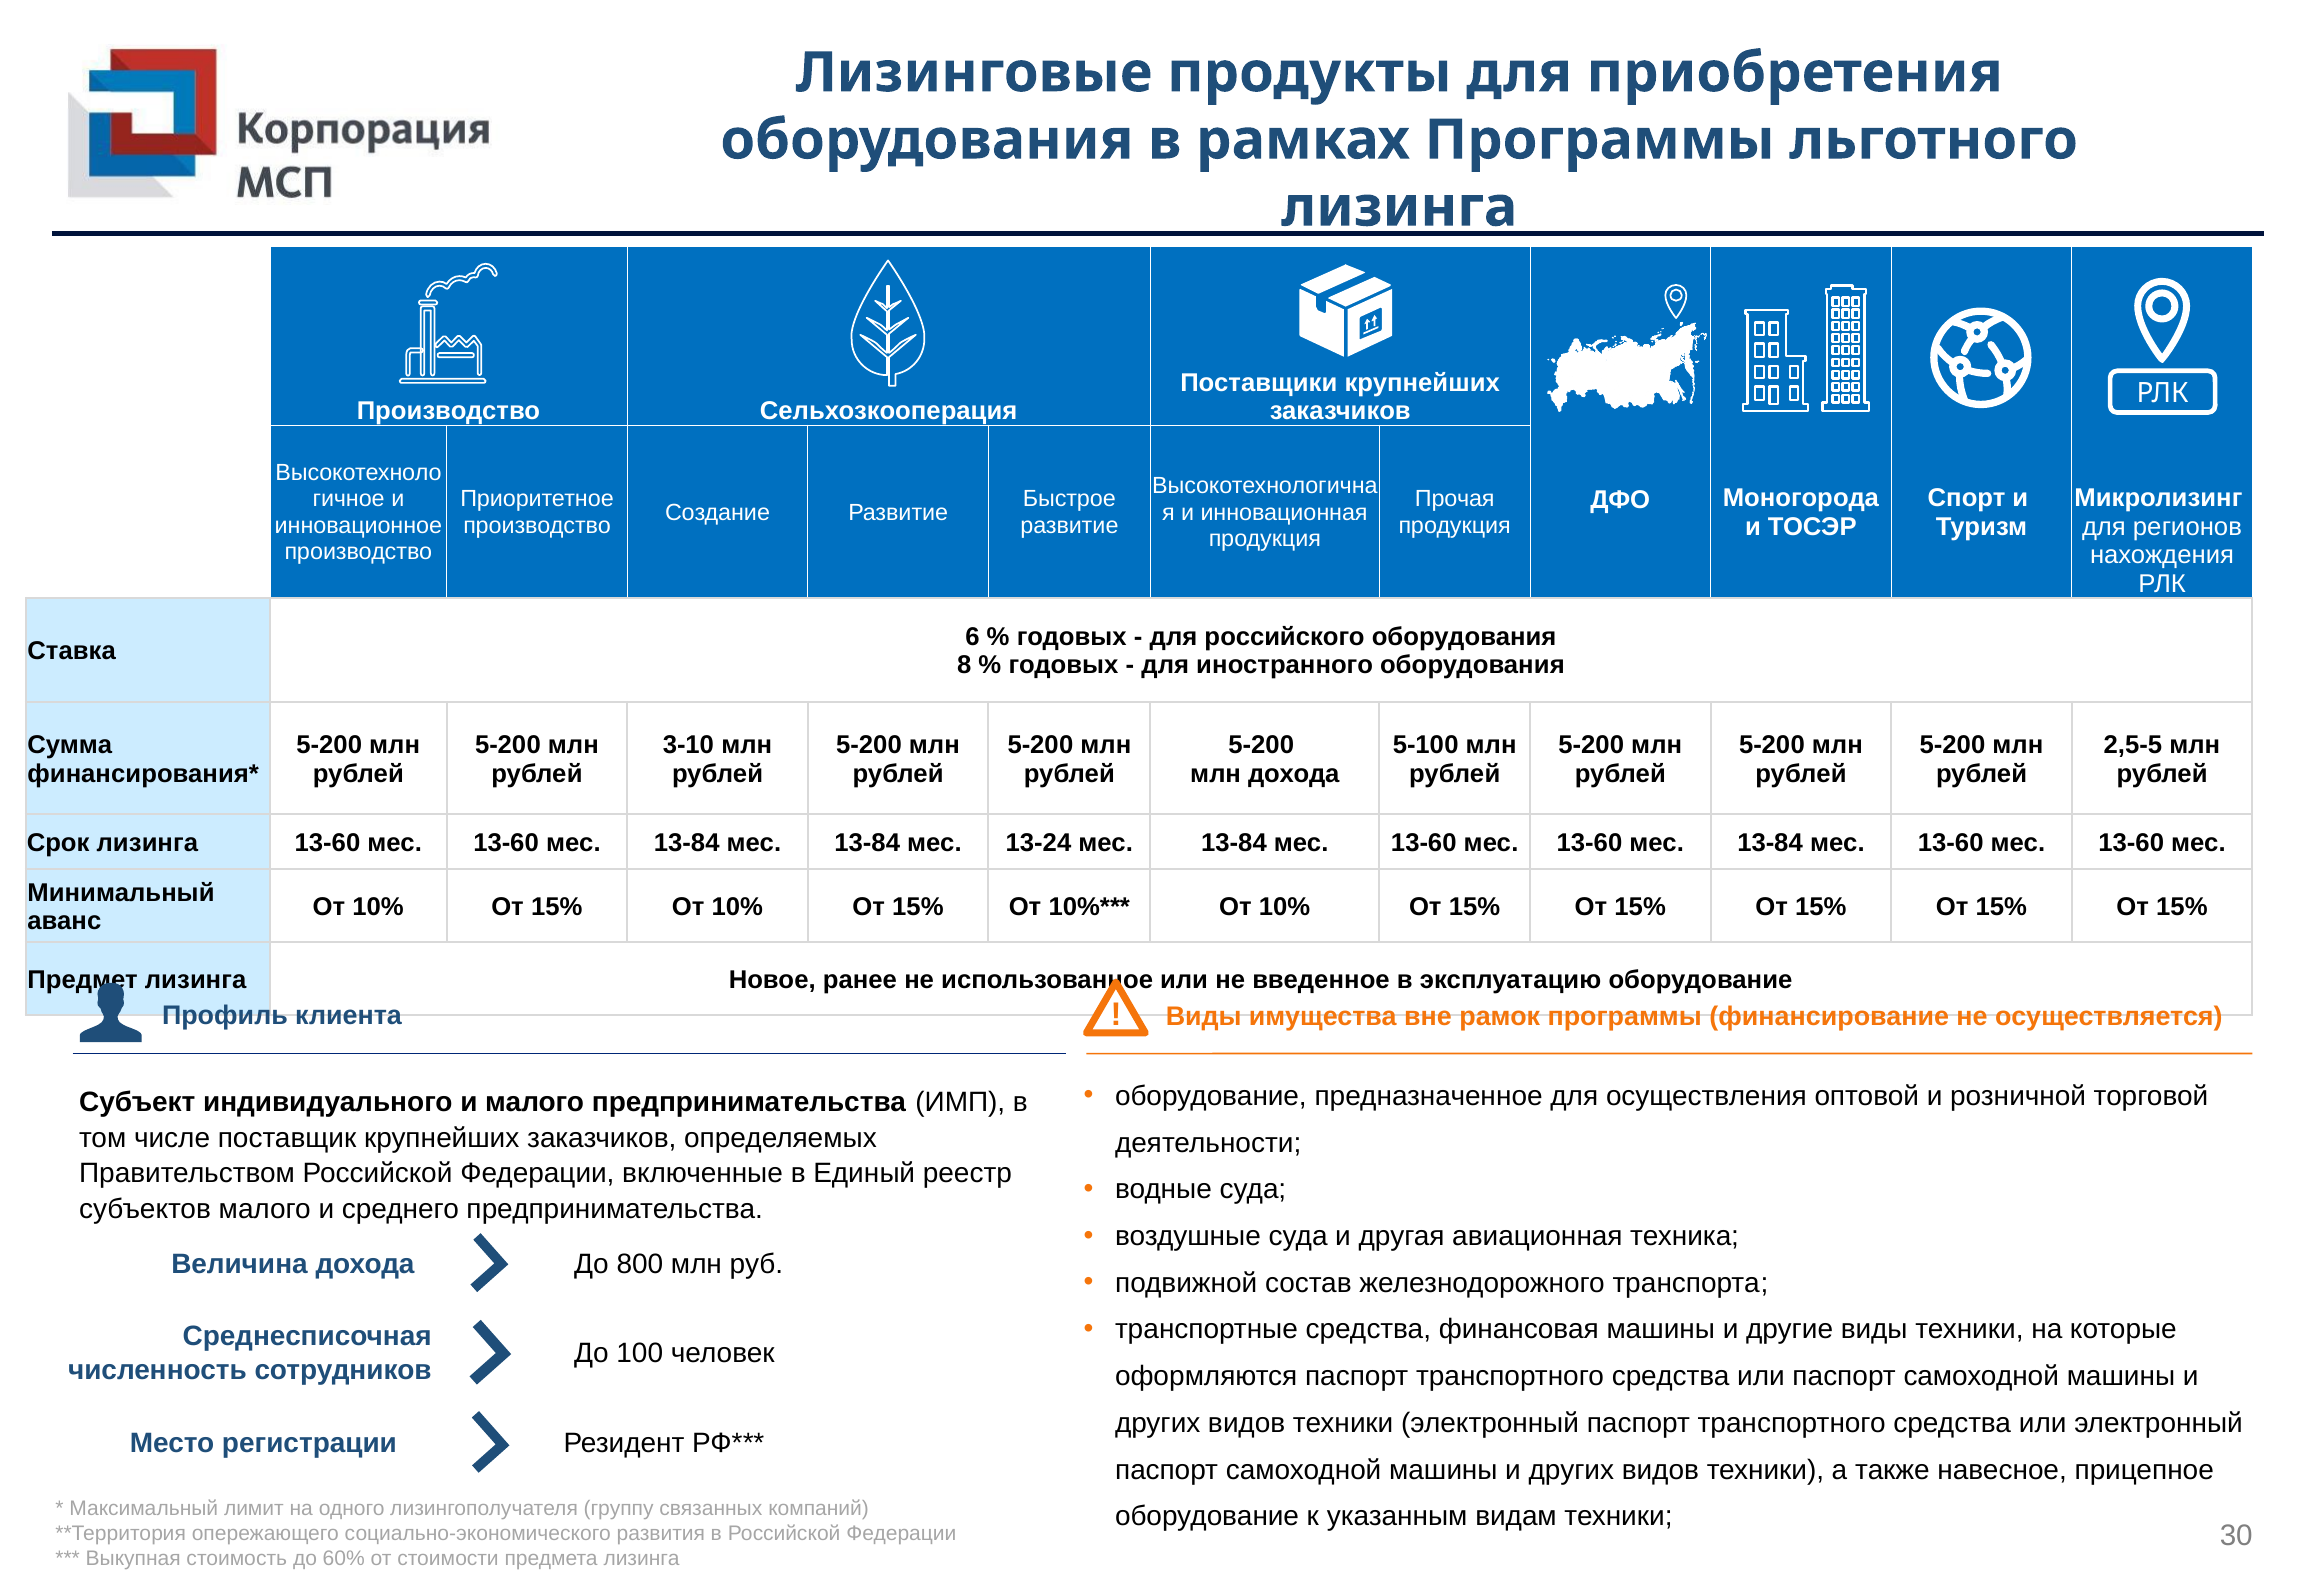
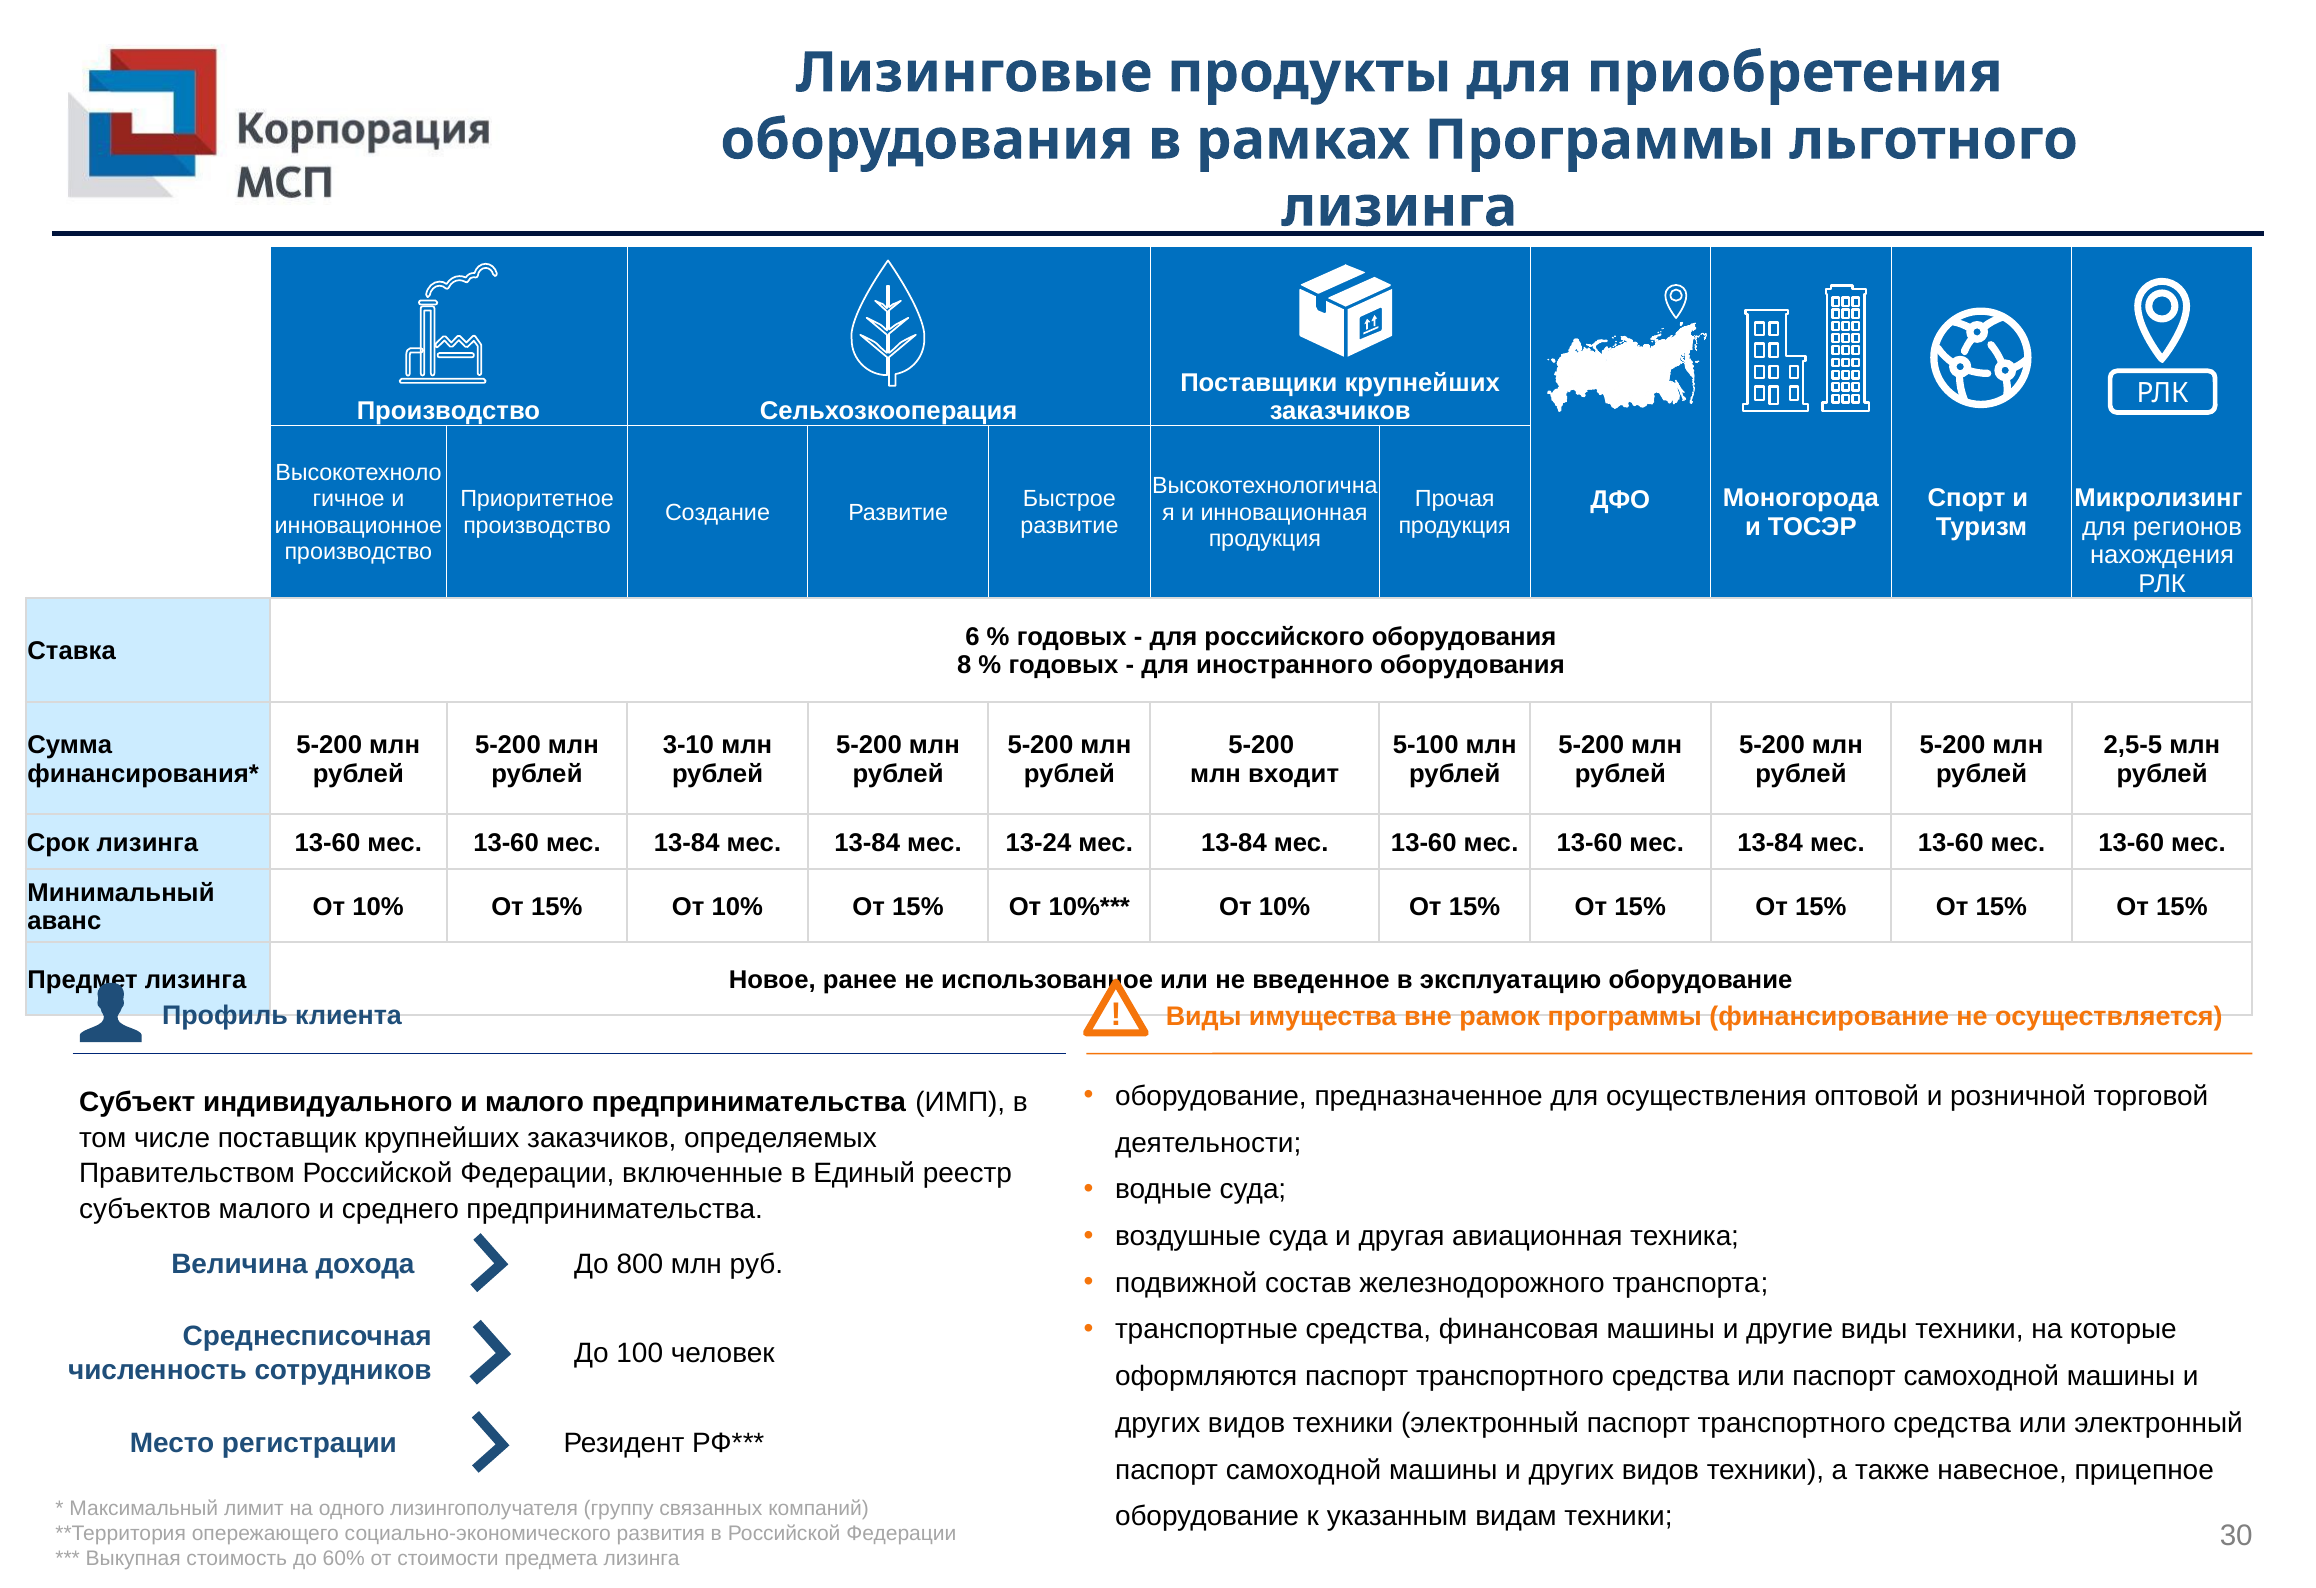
млн дохода: дохода -> входит
